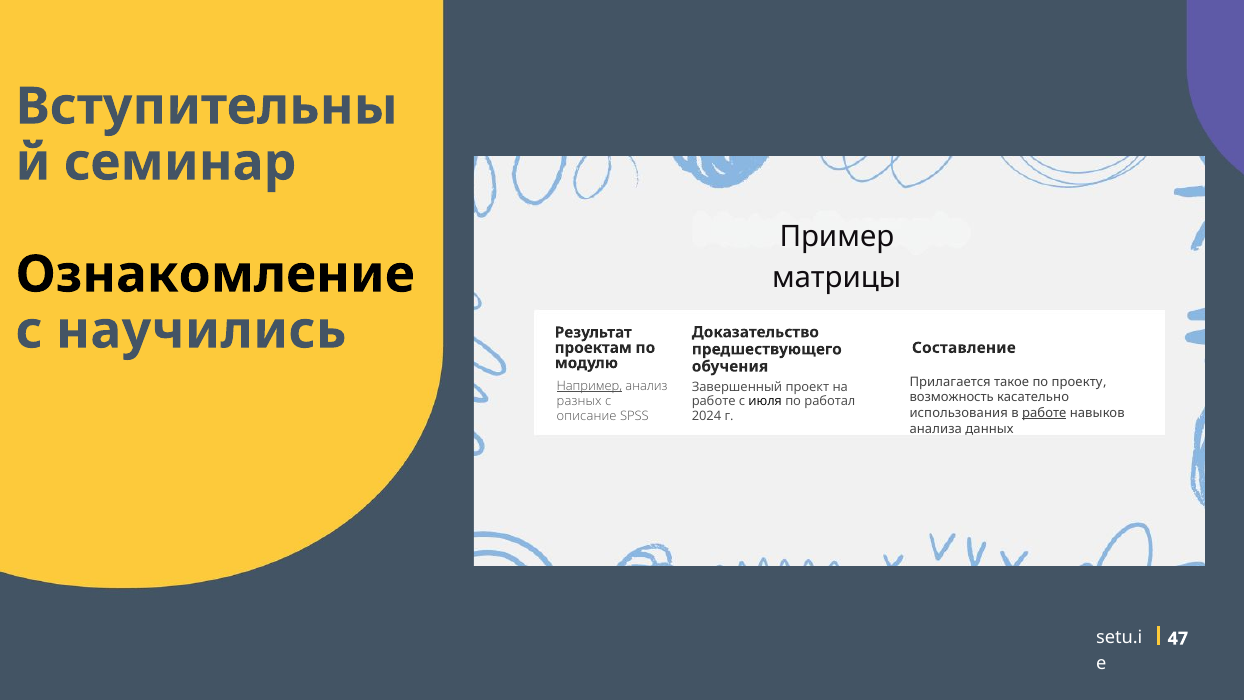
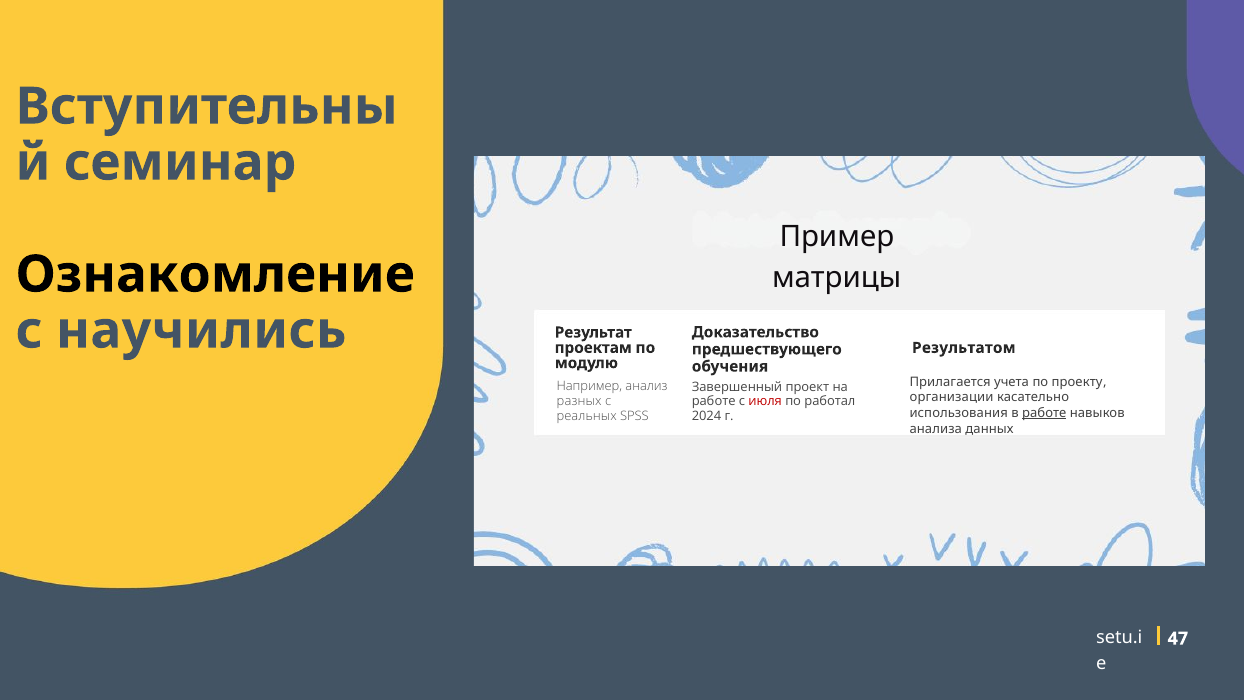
Составление: Составление -> Результатом
такое: такое -> учета
Например underline: present -> none
возможность: возможность -> организации
июля colour: black -> red
описание: описание -> реальных
